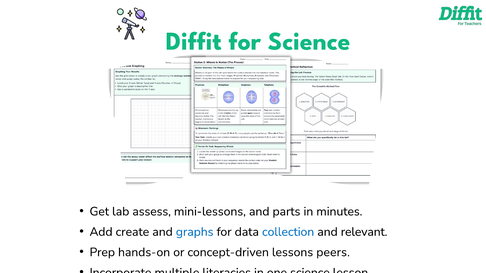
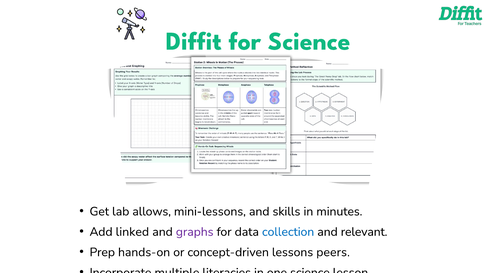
assess: assess -> allows
parts: parts -> skills
create: create -> linked
graphs colour: blue -> purple
